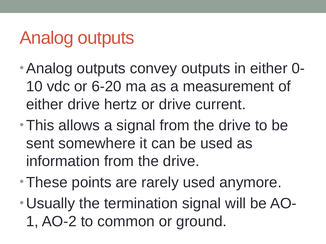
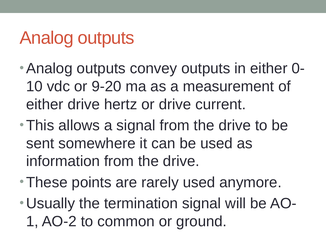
6-20: 6-20 -> 9-20
